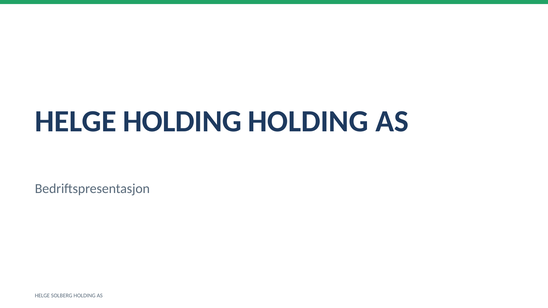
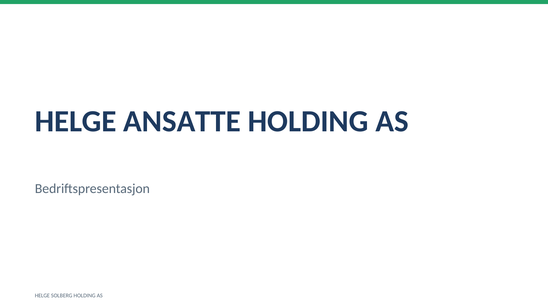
HELGE HOLDING: HOLDING -> ANSATTE
